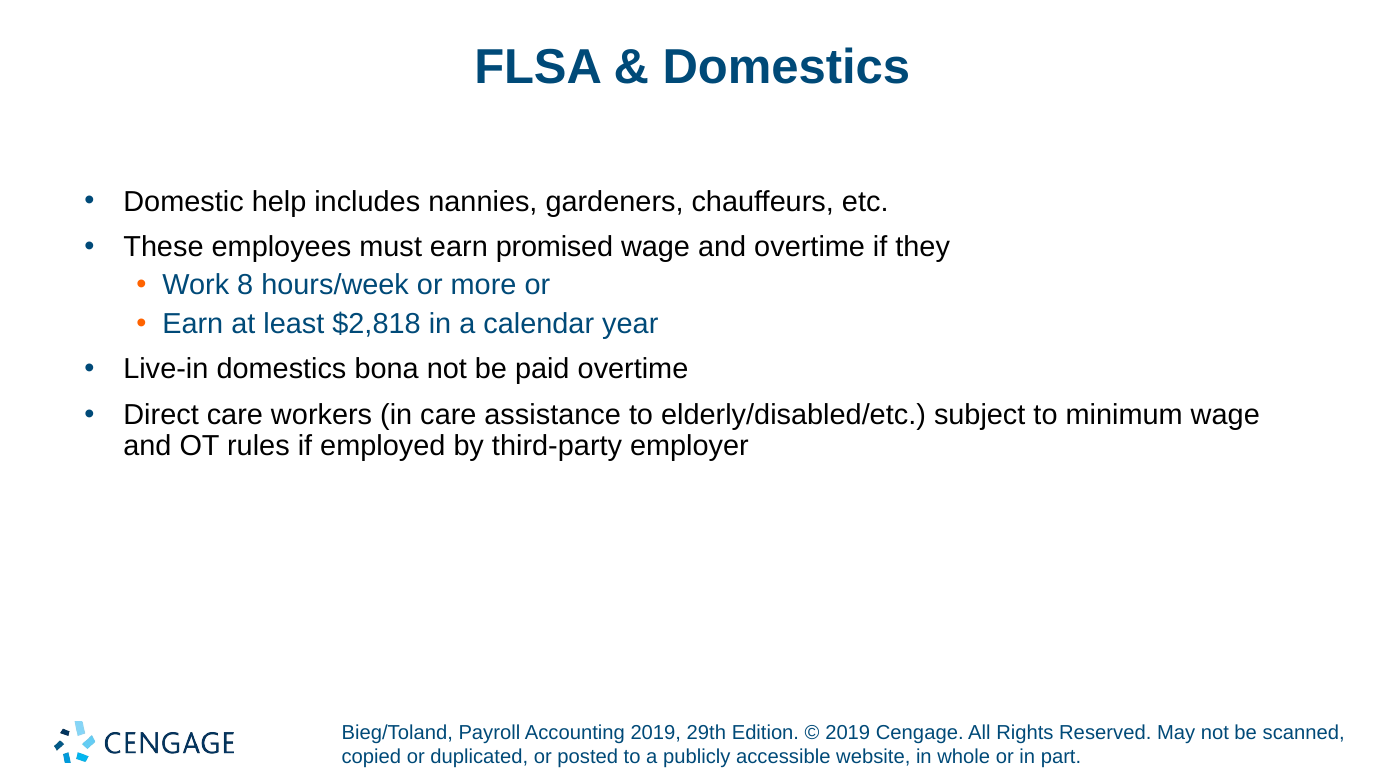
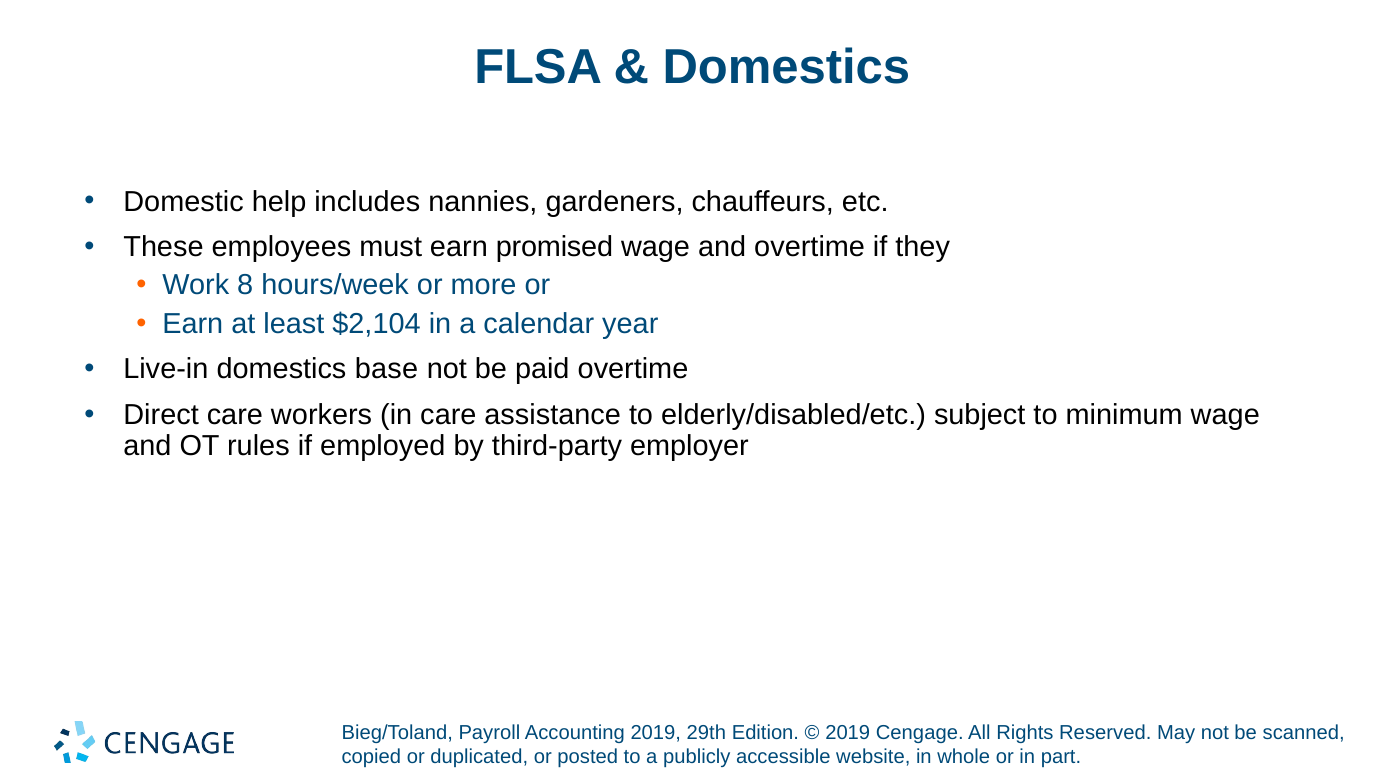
$2,818: $2,818 -> $2,104
bona: bona -> base
